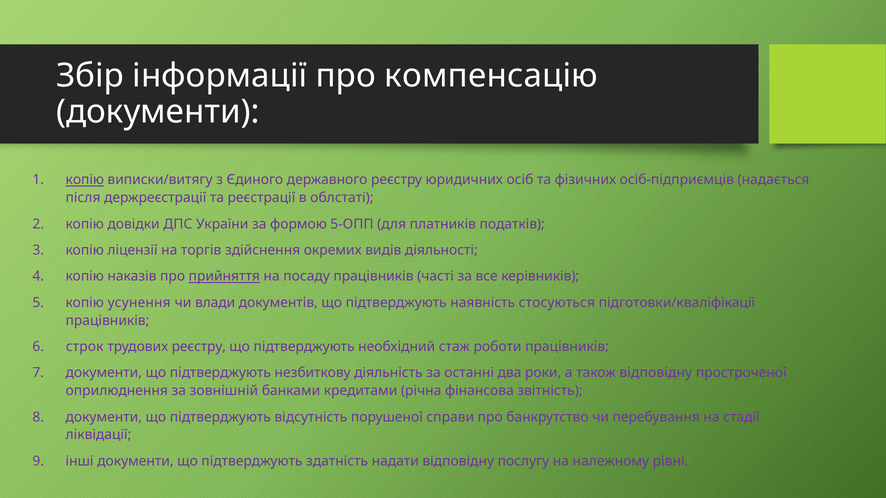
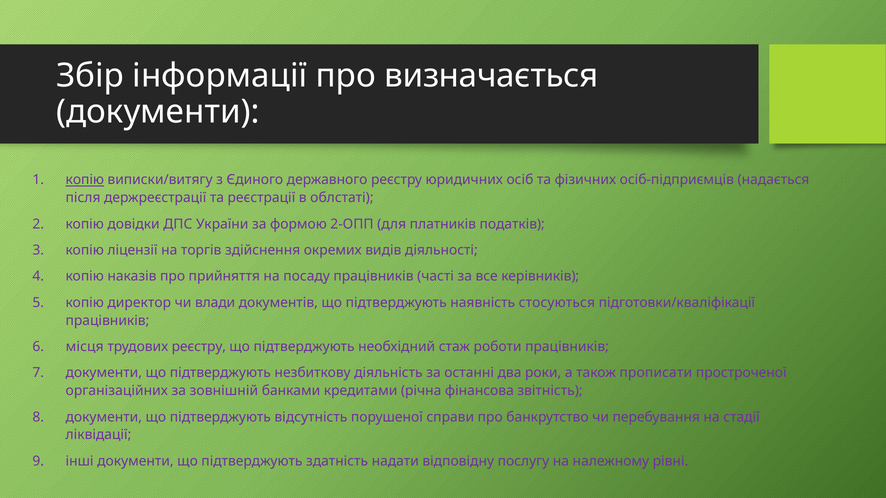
компенсацію: компенсацію -> визначається
5-ОПП: 5-ОПП -> 2-ОПП
прийняття underline: present -> none
усунення: усунення -> директор
строк: строк -> місця
також відповідну: відповідну -> прописати
оприлюднення: оприлюднення -> організаційних
